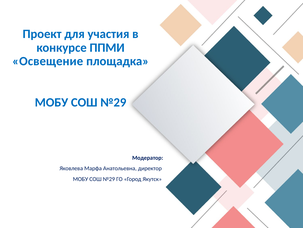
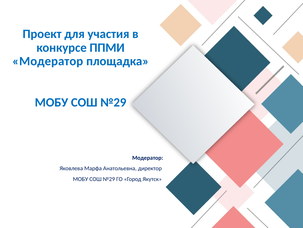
Освещение at (48, 61): Освещение -> Модератор
